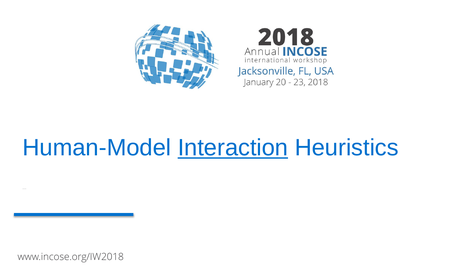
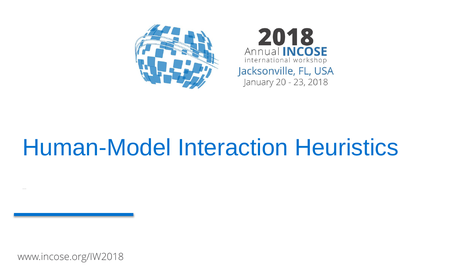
Interaction underline: present -> none
